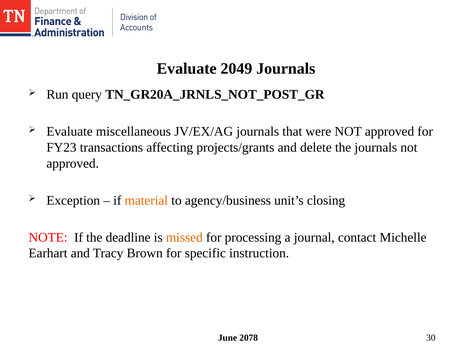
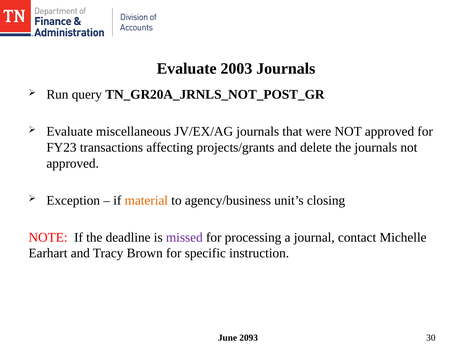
2049: 2049 -> 2003
missed colour: orange -> purple
2078: 2078 -> 2093
